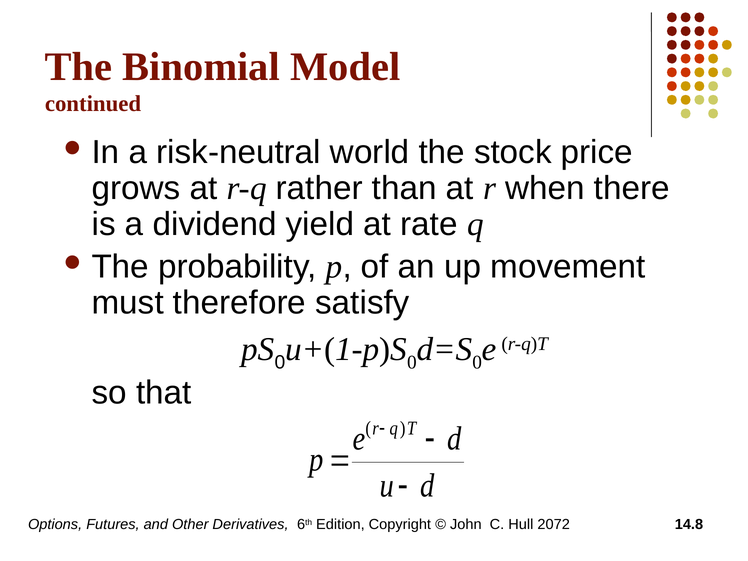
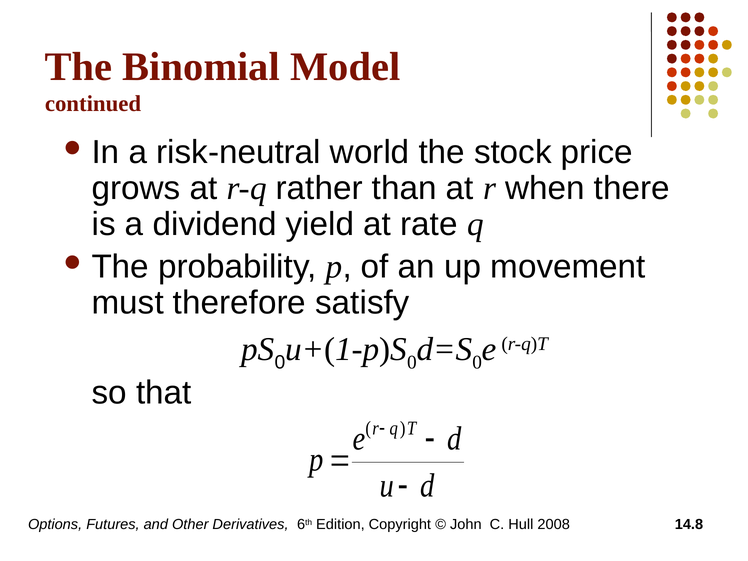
2072: 2072 -> 2008
